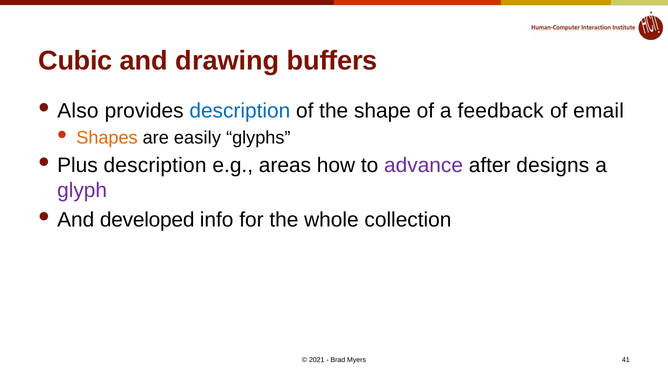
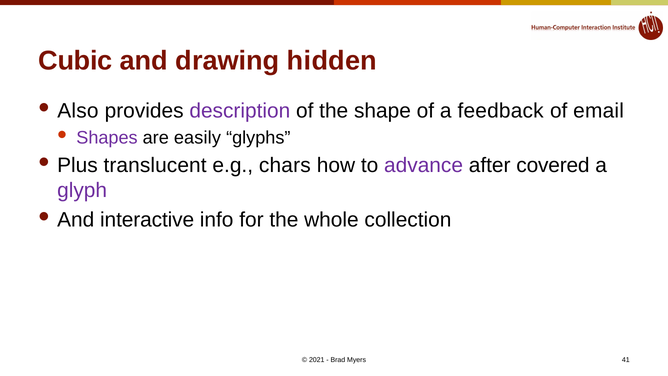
buffers: buffers -> hidden
description at (240, 111) colour: blue -> purple
Shapes colour: orange -> purple
Plus description: description -> translucent
areas: areas -> chars
designs: designs -> covered
developed: developed -> interactive
